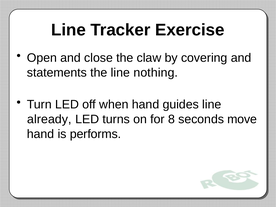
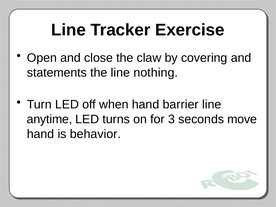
guides: guides -> barrier
already: already -> anytime
8: 8 -> 3
performs: performs -> behavior
